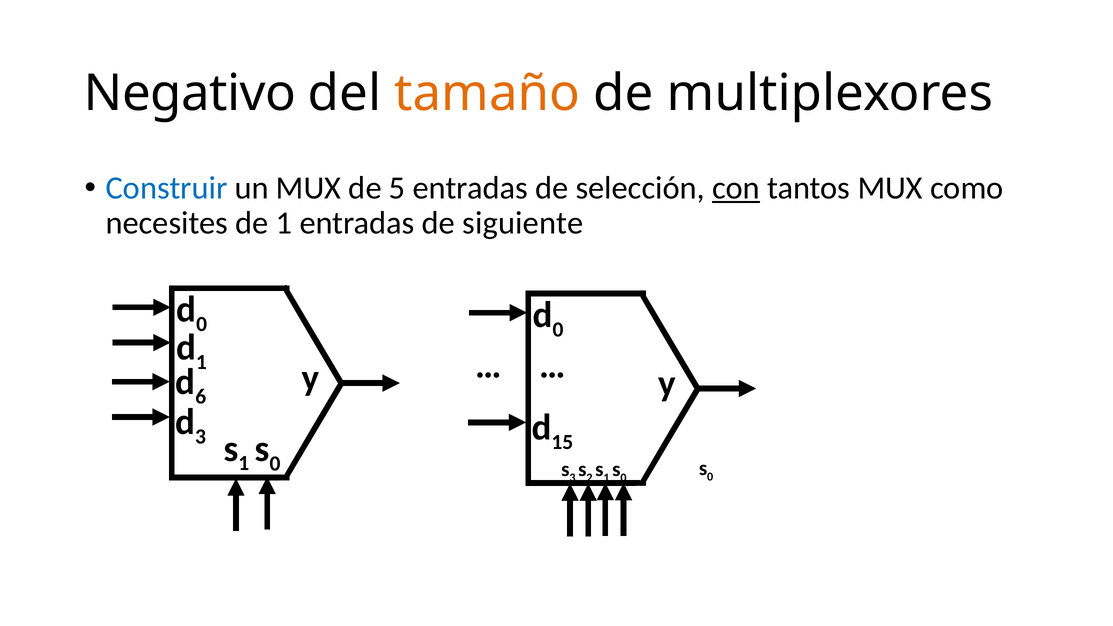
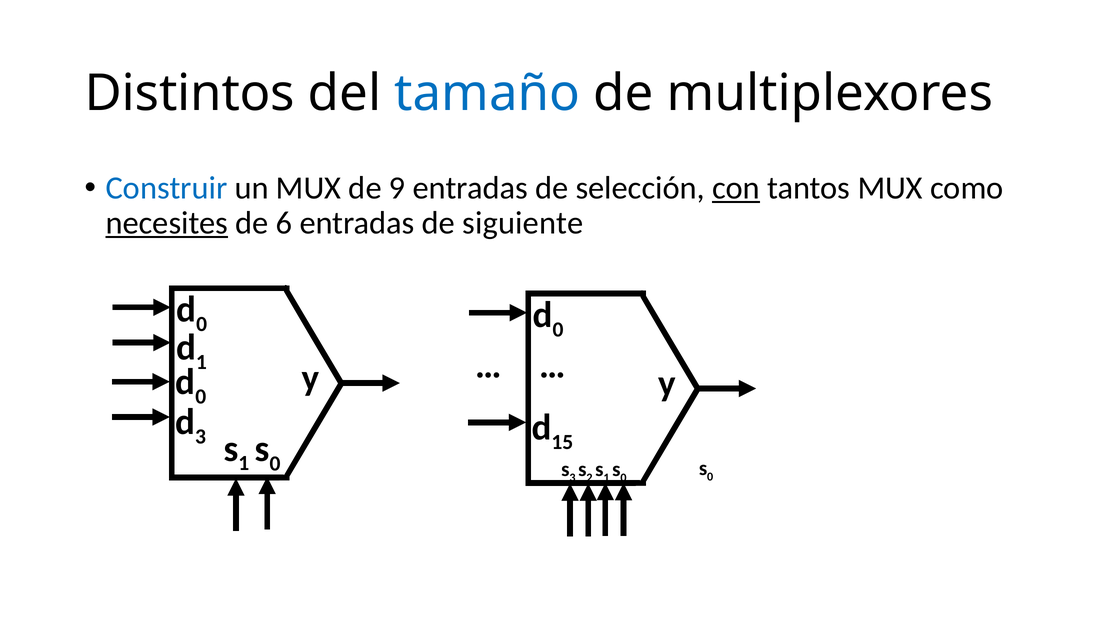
Negativo: Negativo -> Distintos
tamaño colour: orange -> blue
5: 5 -> 9
necesites underline: none -> present
de 1: 1 -> 6
6 at (201, 397): 6 -> 0
